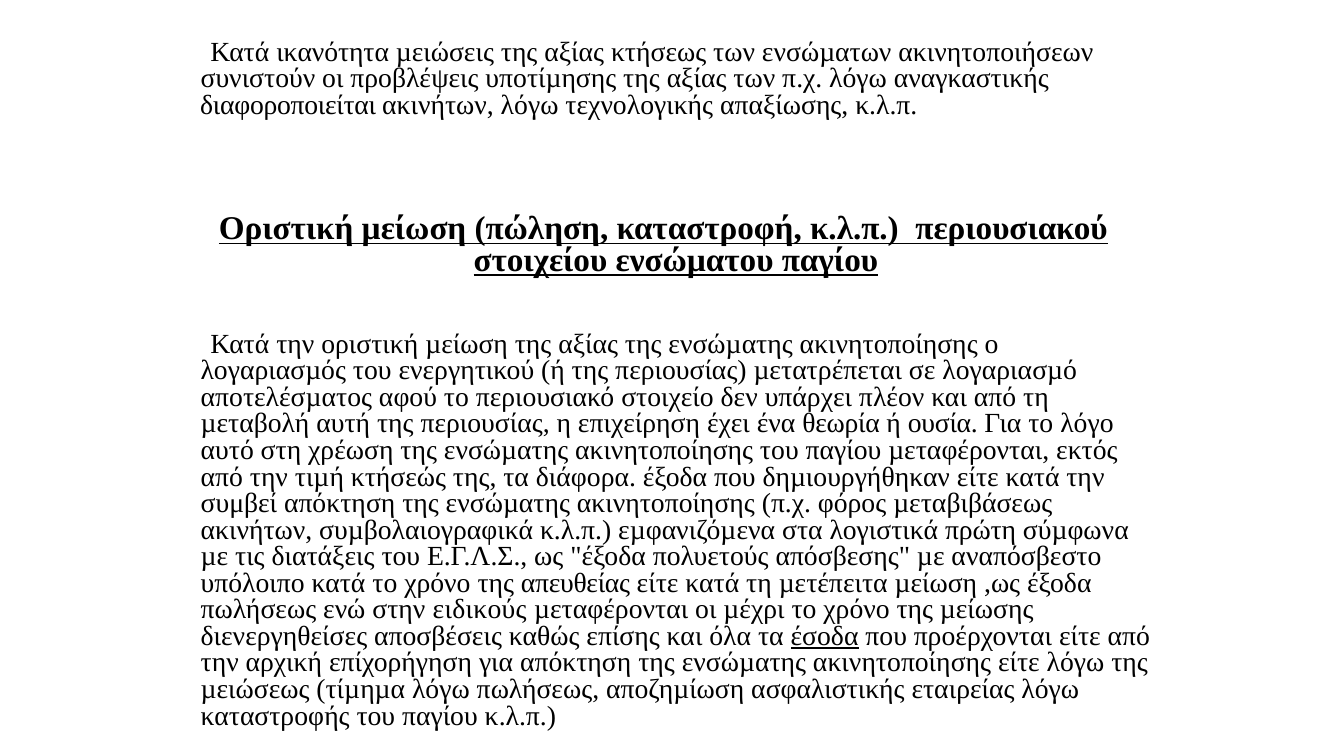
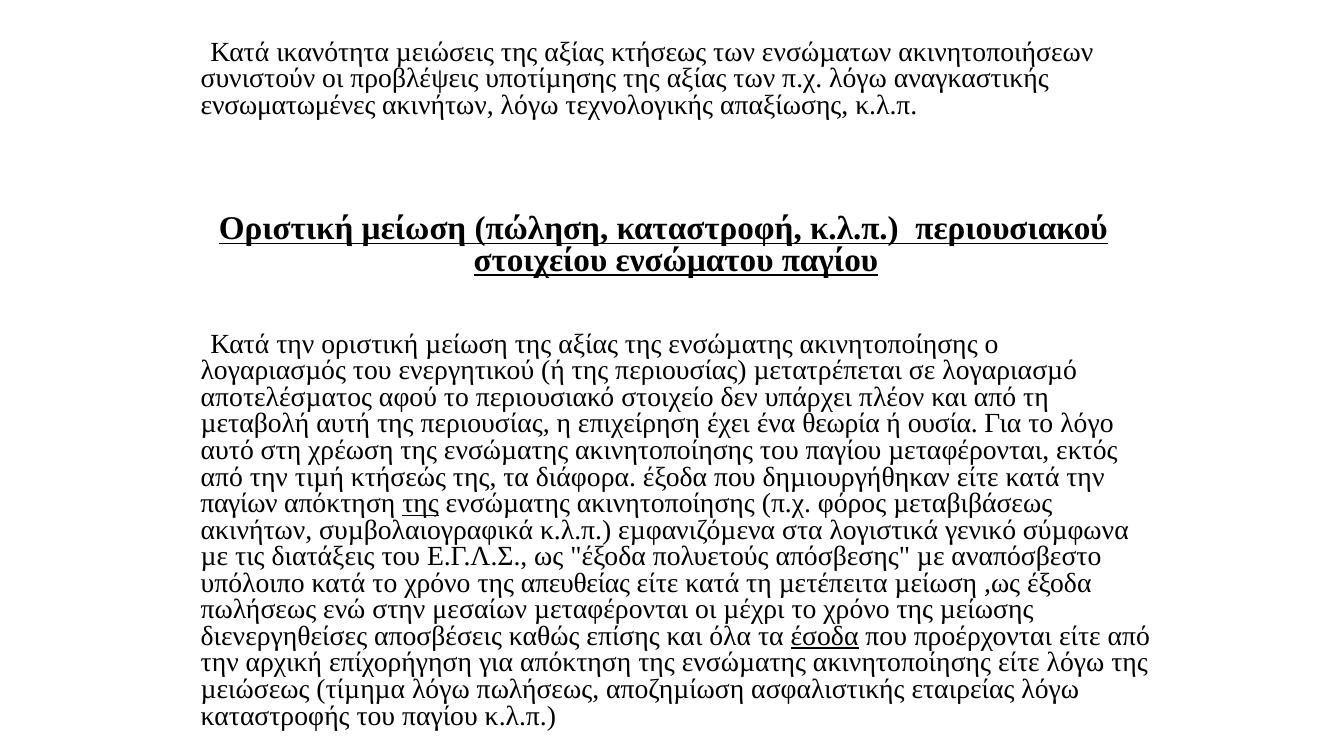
διαφοροποιείται: διαφοροποιείται -> ενσωματωμένες
συμβεί: συμβεί -> παγίων
της at (421, 504) underline: none -> present
πρώτη: πρώτη -> γενικό
ειδικούς: ειδικούς -> μεσαίων
